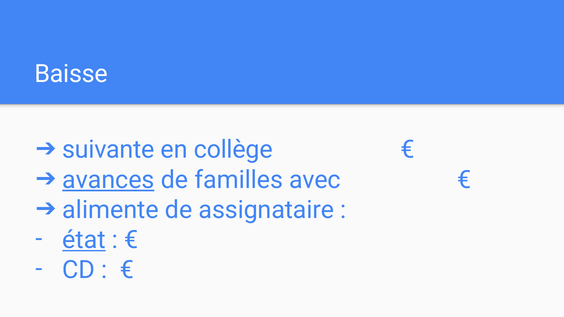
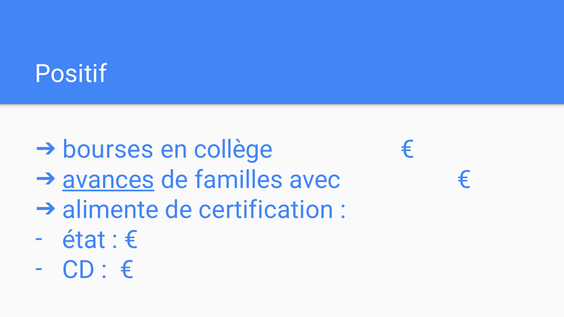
Baisse: Baisse -> Positif
suivante: suivante -> bourses
assignataire: assignataire -> certification
état underline: present -> none
